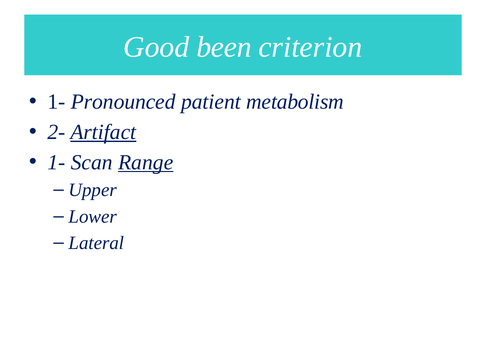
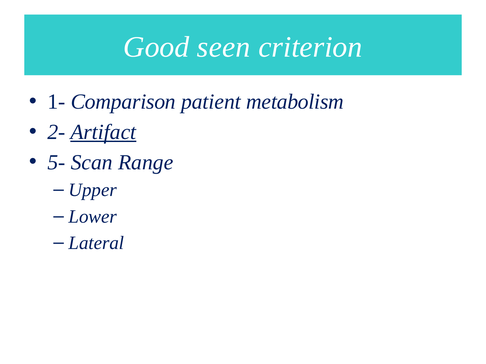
been: been -> seen
Pronounced: Pronounced -> Comparison
1- at (56, 162): 1- -> 5-
Range underline: present -> none
